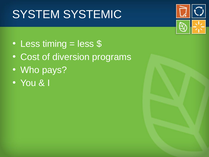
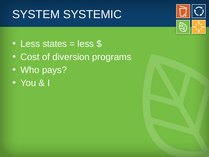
timing: timing -> states
